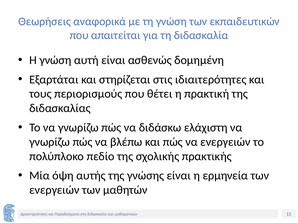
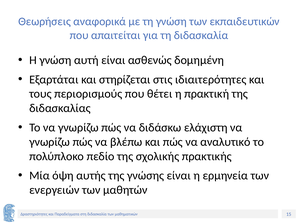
να ενεργειών: ενεργειών -> αναλυτικό
